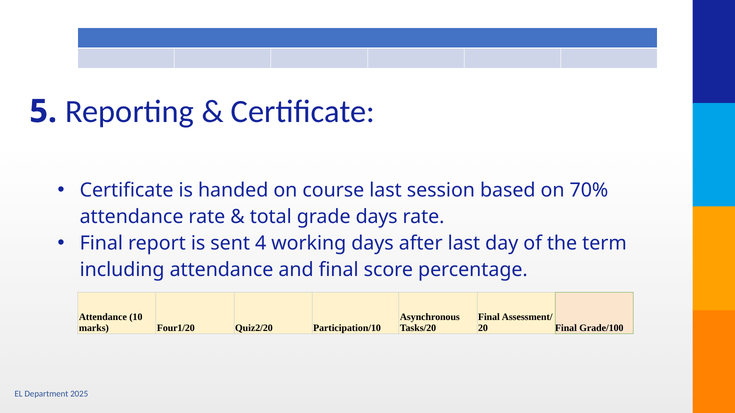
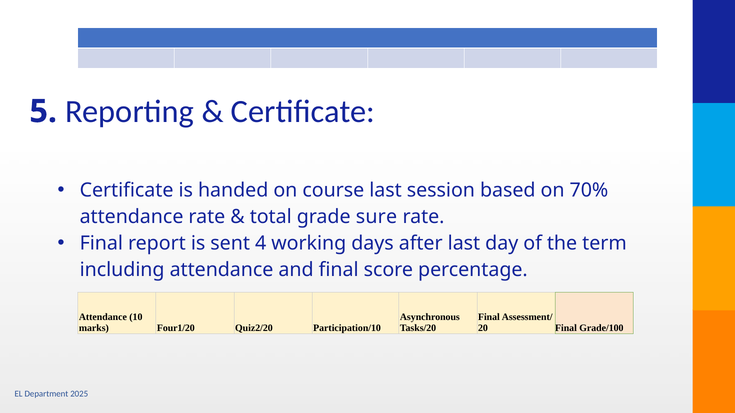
grade days: days -> sure
